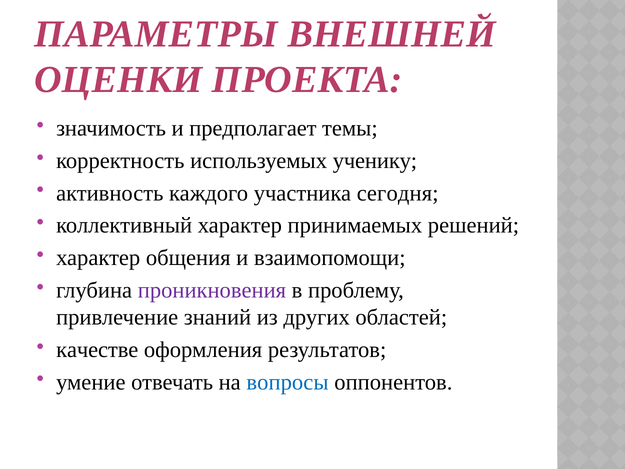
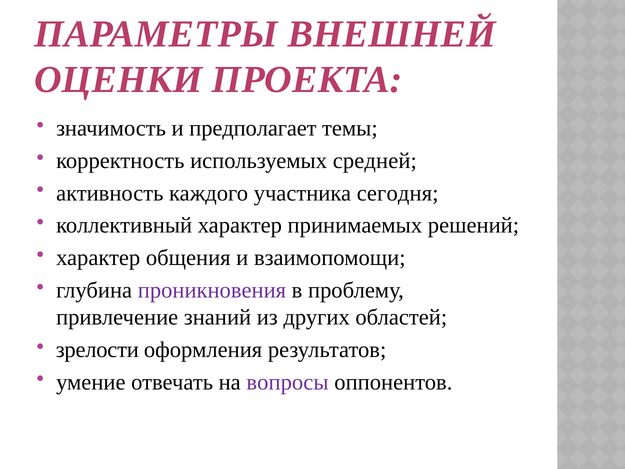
ученику: ученику -> средней
качестве: качестве -> зрелости
вопросы colour: blue -> purple
